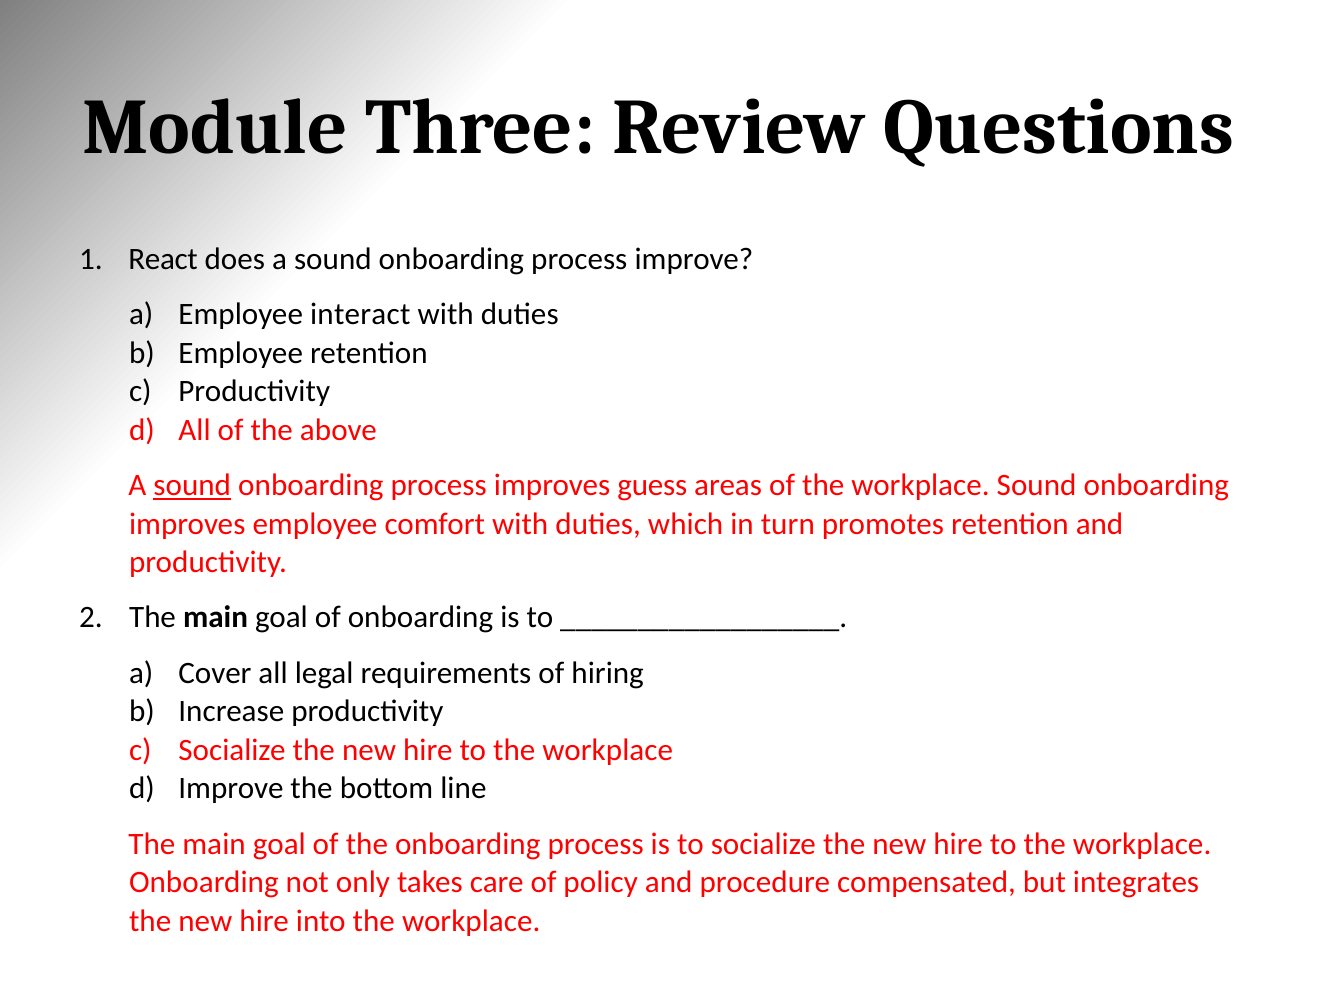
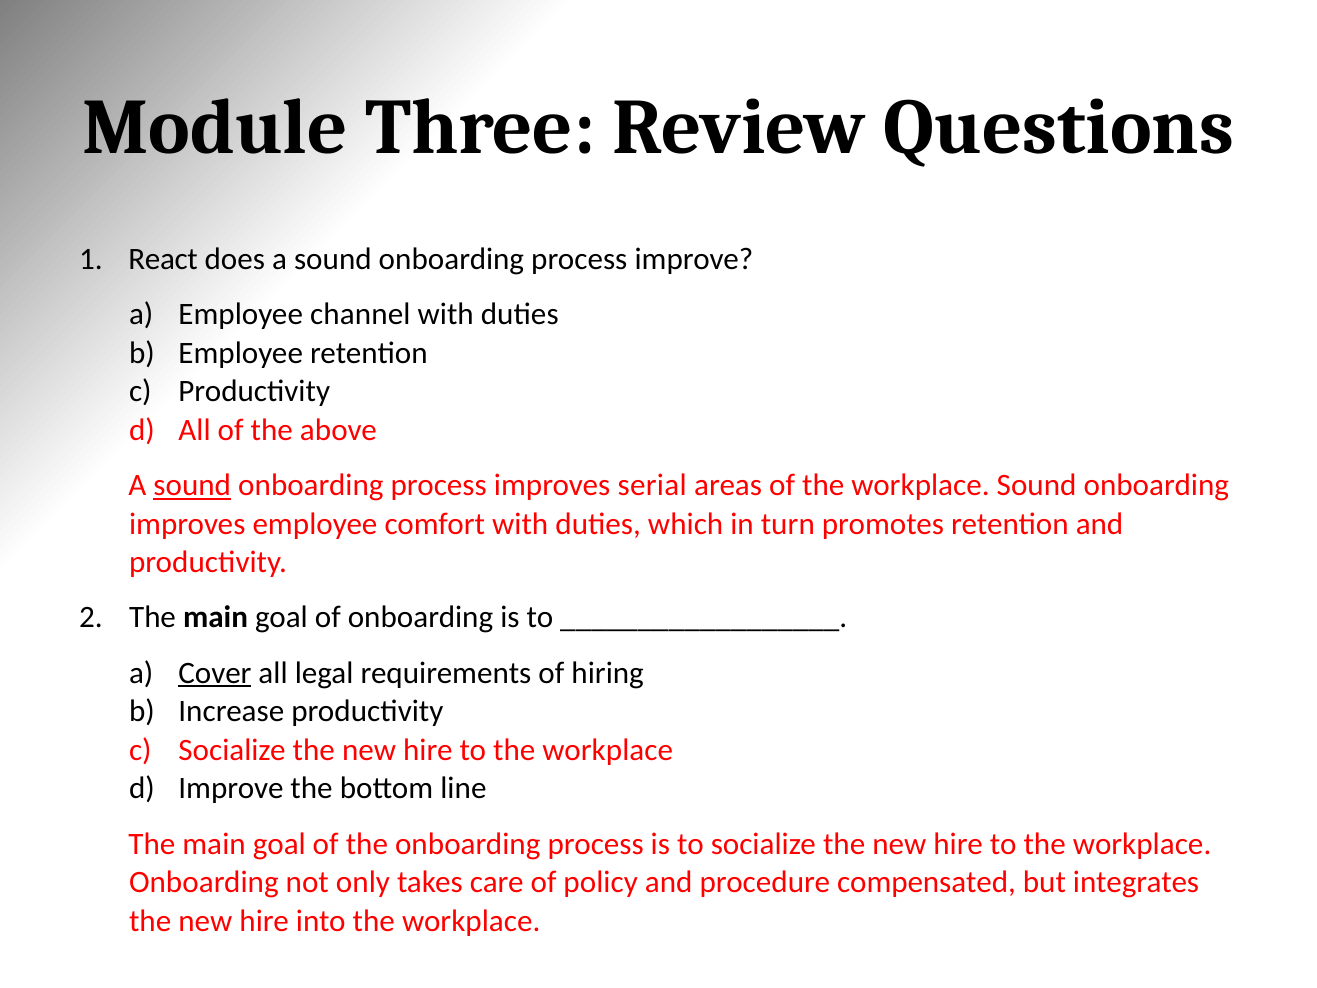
interact: interact -> channel
guess: guess -> serial
Cover underline: none -> present
